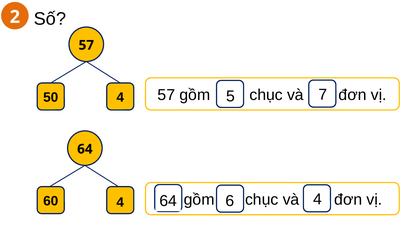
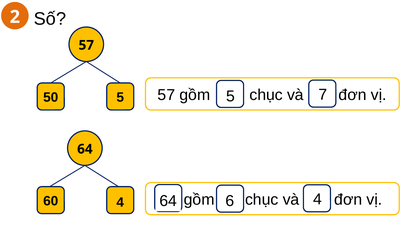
50 4: 4 -> 5
